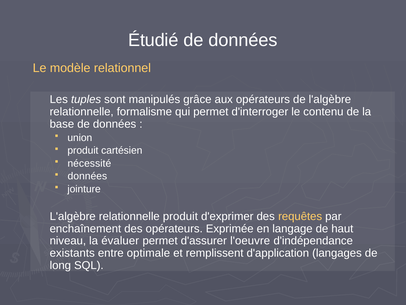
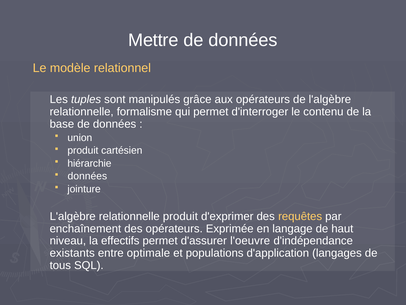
Étudié: Étudié -> Mettre
nécessité: nécessité -> hiérarchie
évaluer: évaluer -> effectifs
remplissent: remplissent -> populations
long: long -> tous
